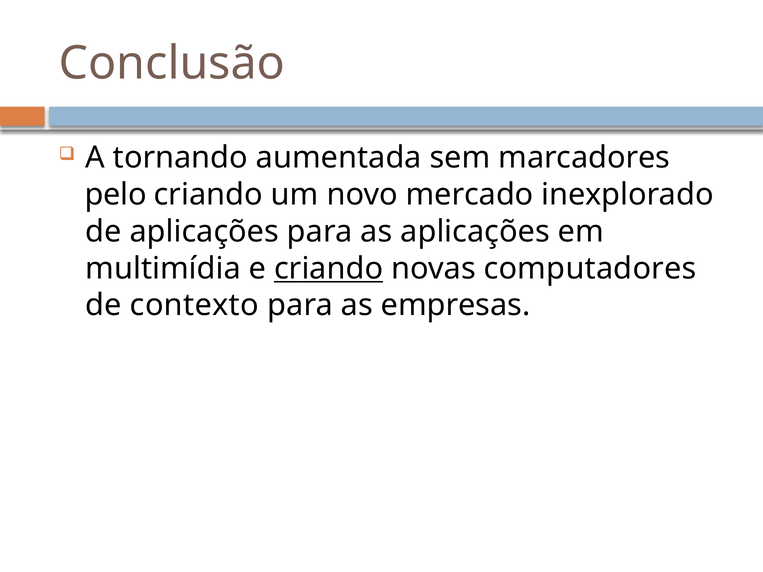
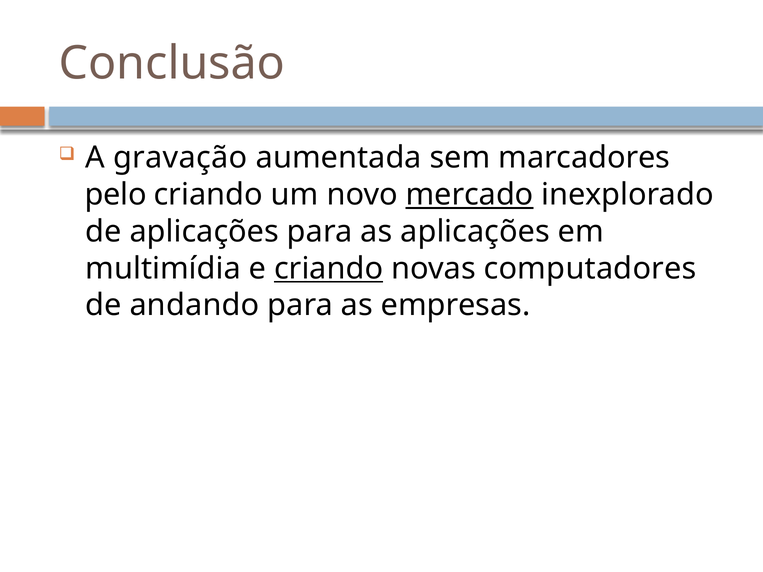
tornando: tornando -> gravação
mercado underline: none -> present
contexto: contexto -> andando
